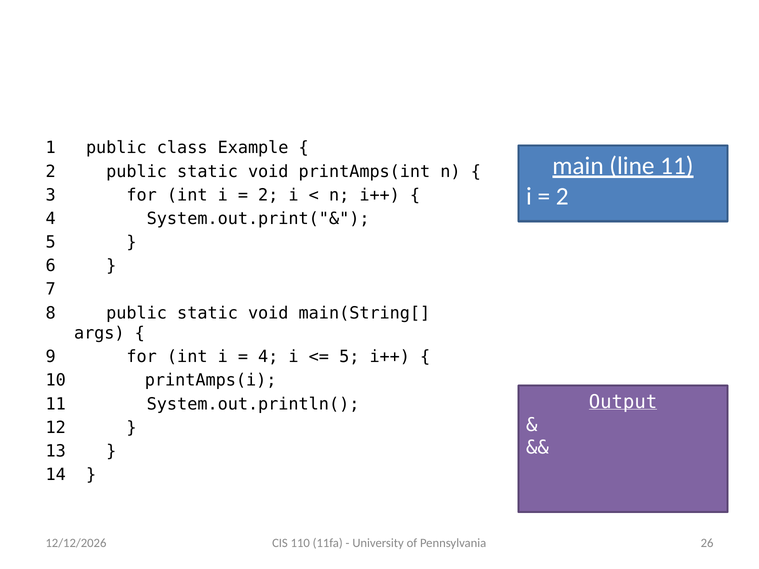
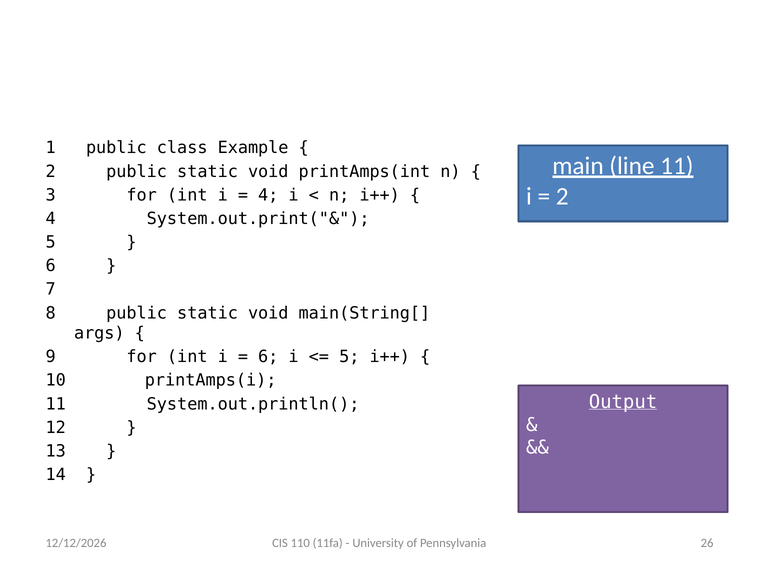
2 at (268, 195): 2 -> 4
4 at (268, 357): 4 -> 6
